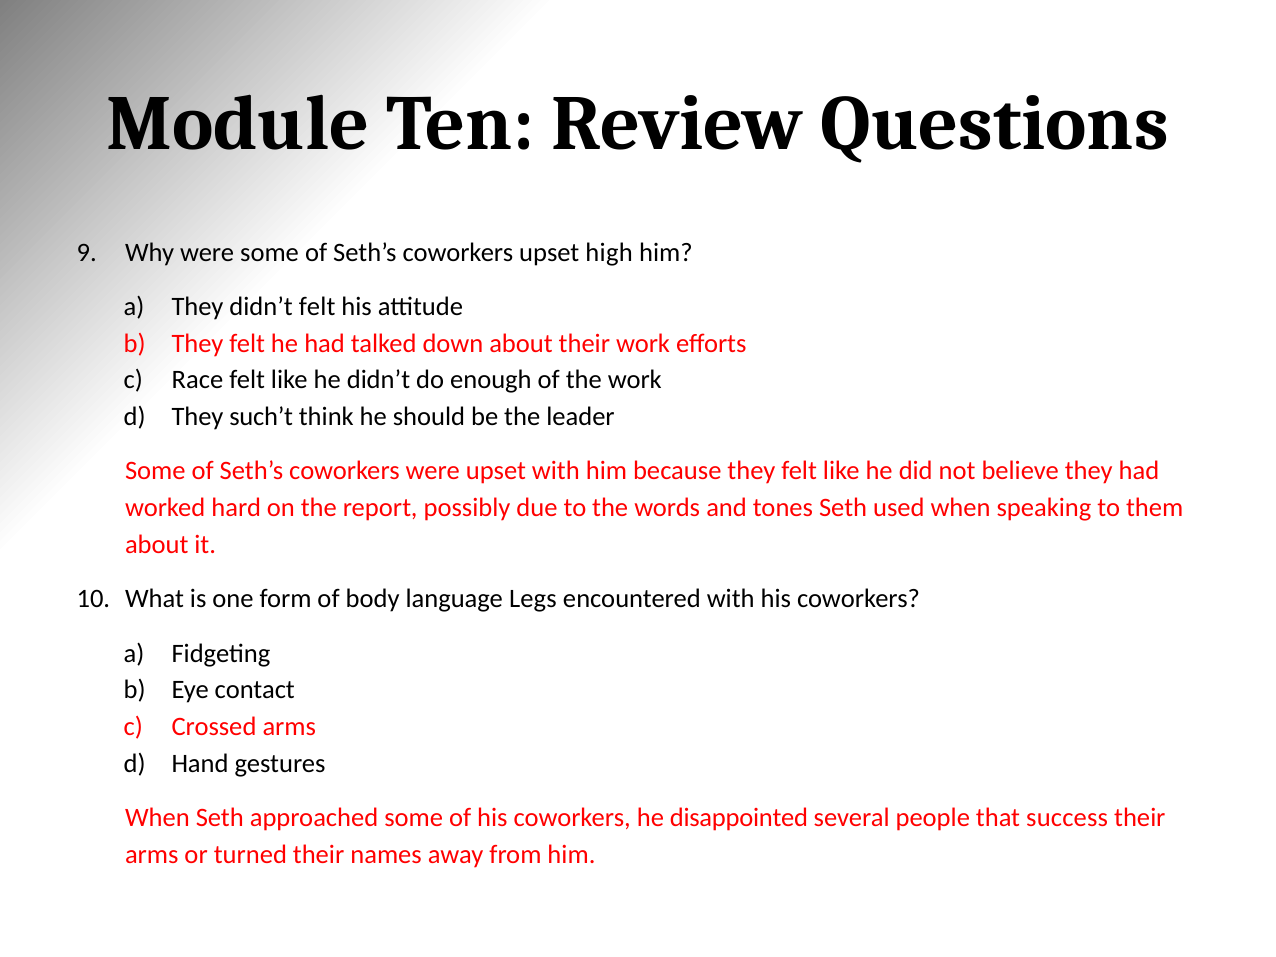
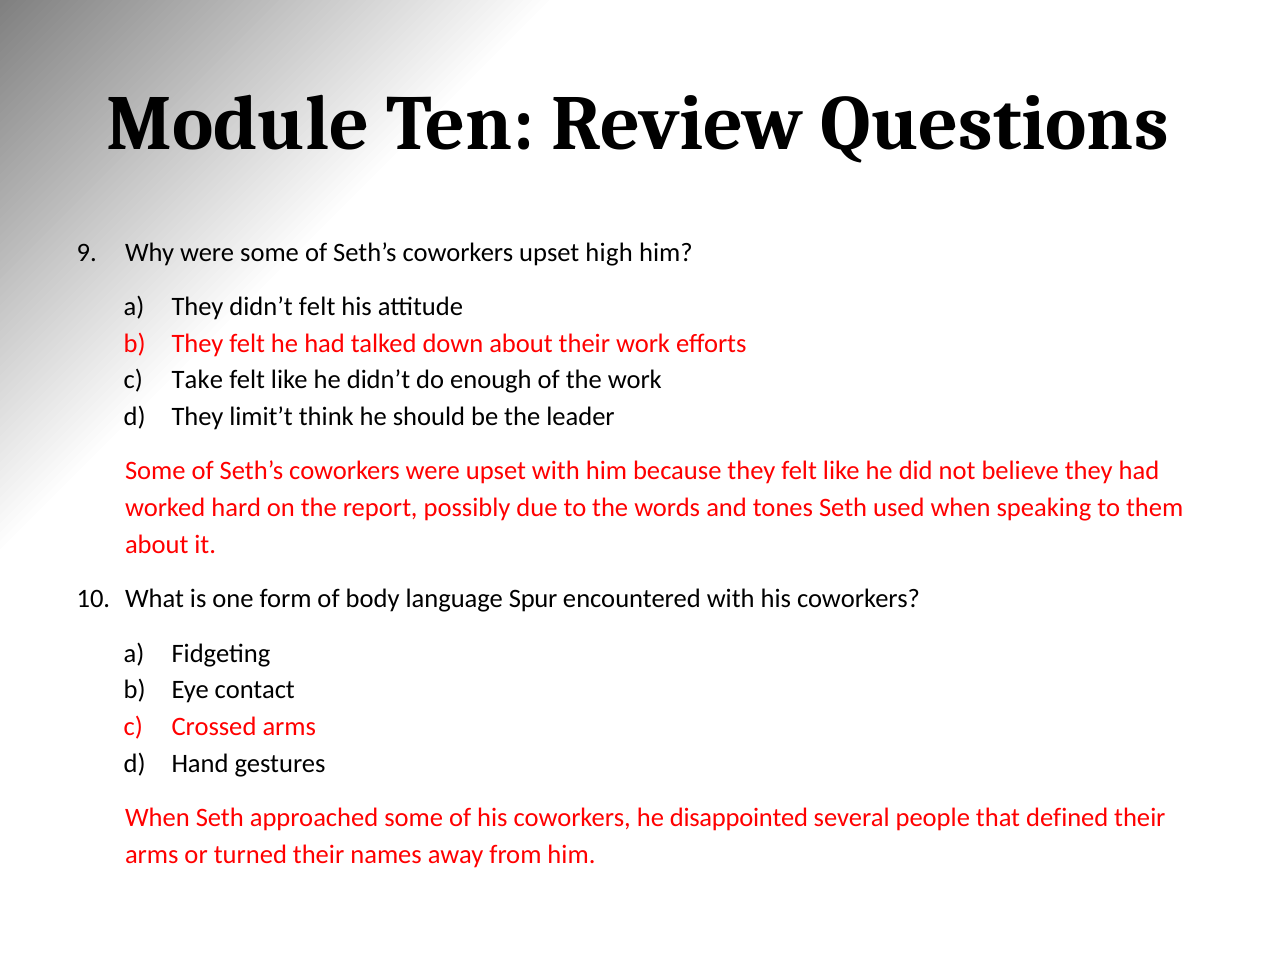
Race: Race -> Take
such’t: such’t -> limit’t
Legs: Legs -> Spur
success: success -> defined
